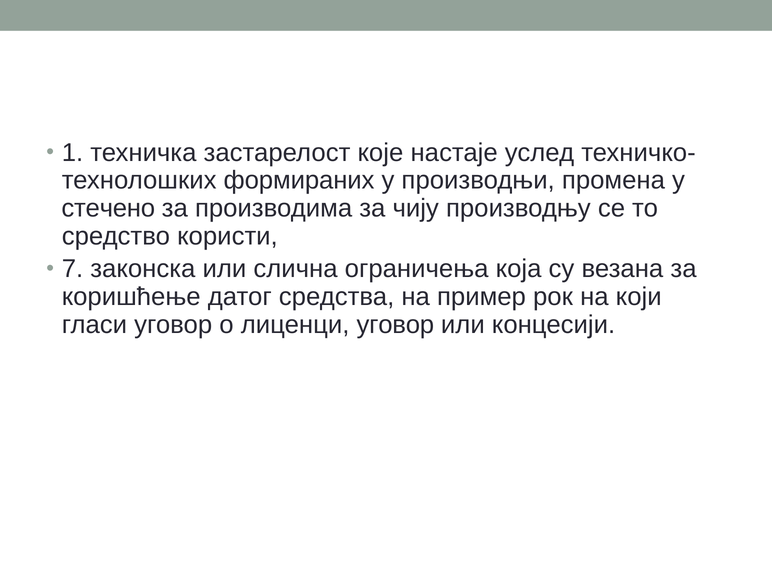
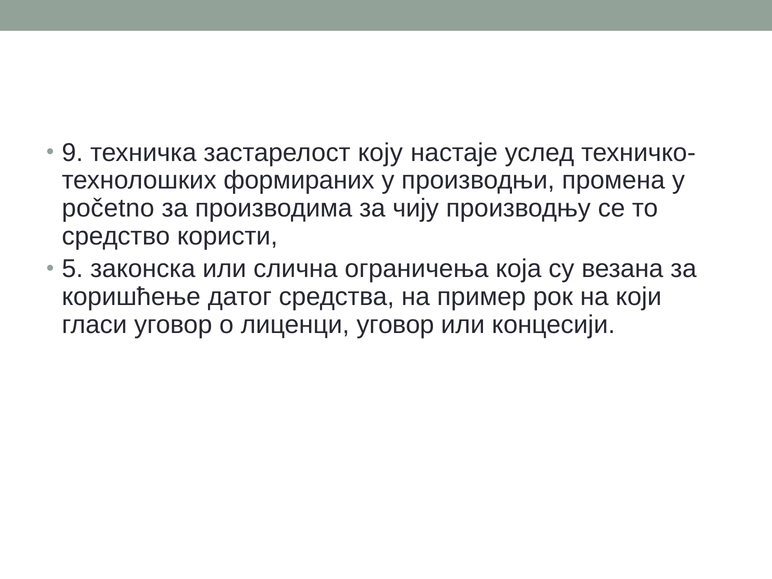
1: 1 -> 9
које: које -> коју
стечено: стечено -> početno
7: 7 -> 5
